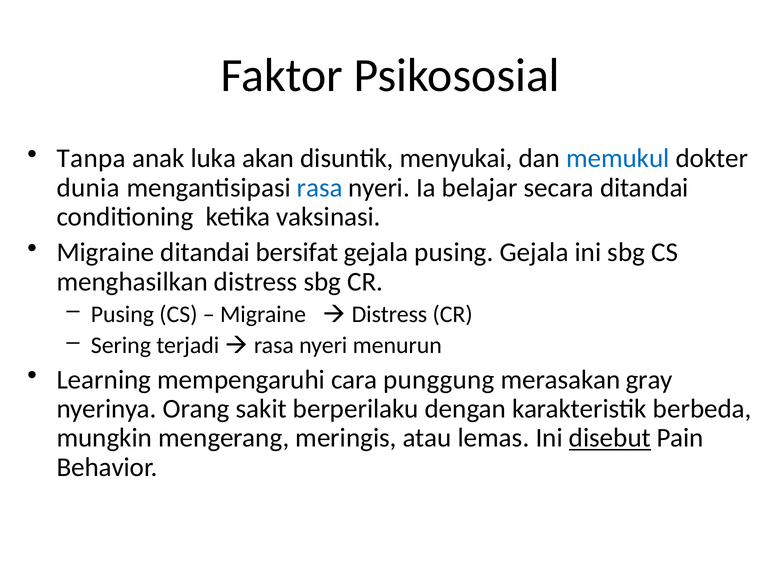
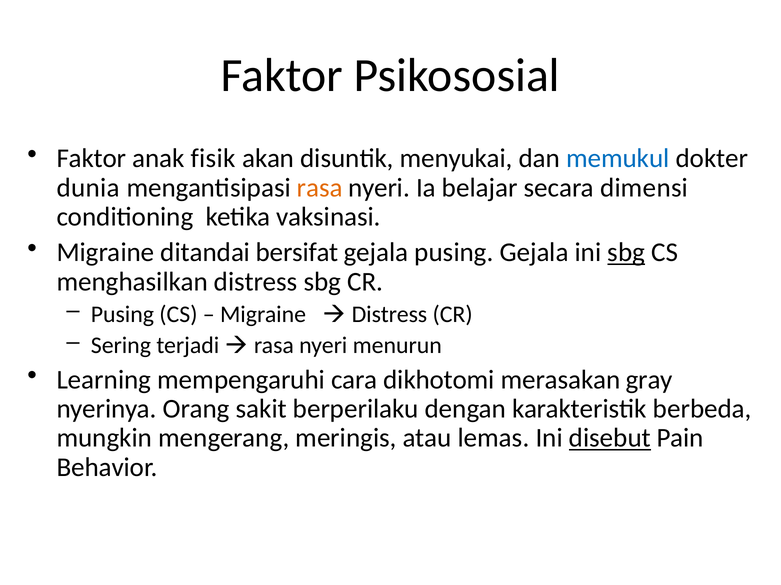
Tanpa at (91, 159): Tanpa -> Faktor
luka: luka -> fisik
rasa at (320, 188) colour: blue -> orange
secara ditandai: ditandai -> dimensi
sbg at (626, 253) underline: none -> present
punggung: punggung -> dikhotomi
